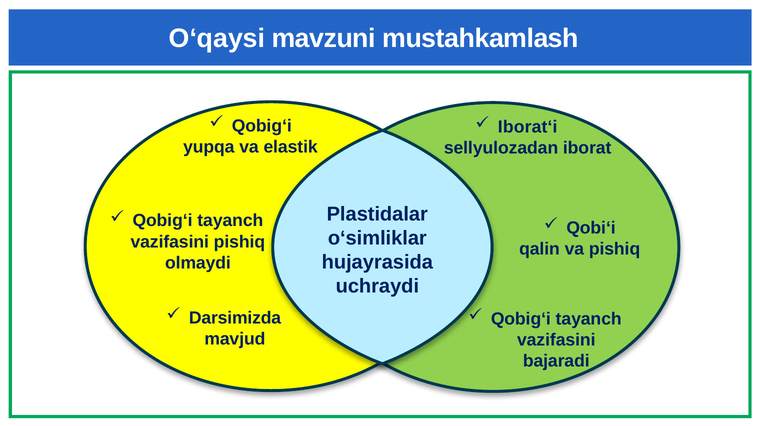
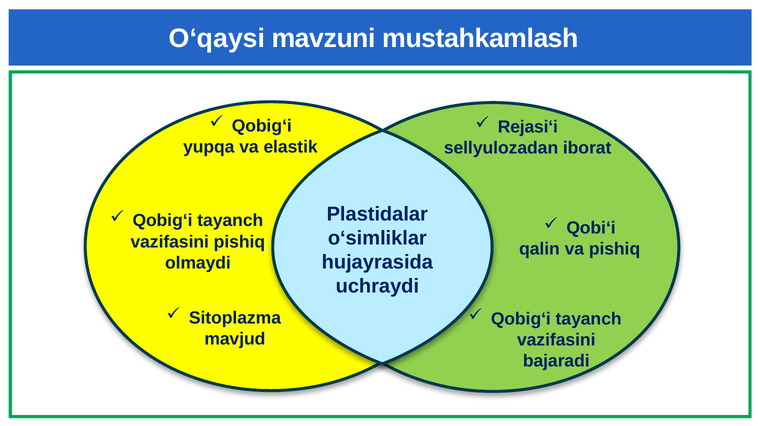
Iborat‘i: Iborat‘i -> Rejasi‘i
Darsimizda: Darsimizda -> Sitoplazma
